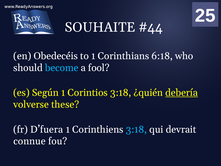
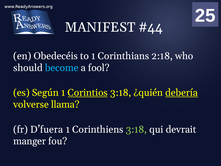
SOUHAITE: SOUHAITE -> MANIFEST
6:18: 6:18 -> 2:18
Corintios underline: none -> present
these: these -> llama
3:18 at (136, 129) colour: light blue -> light green
connue: connue -> manger
